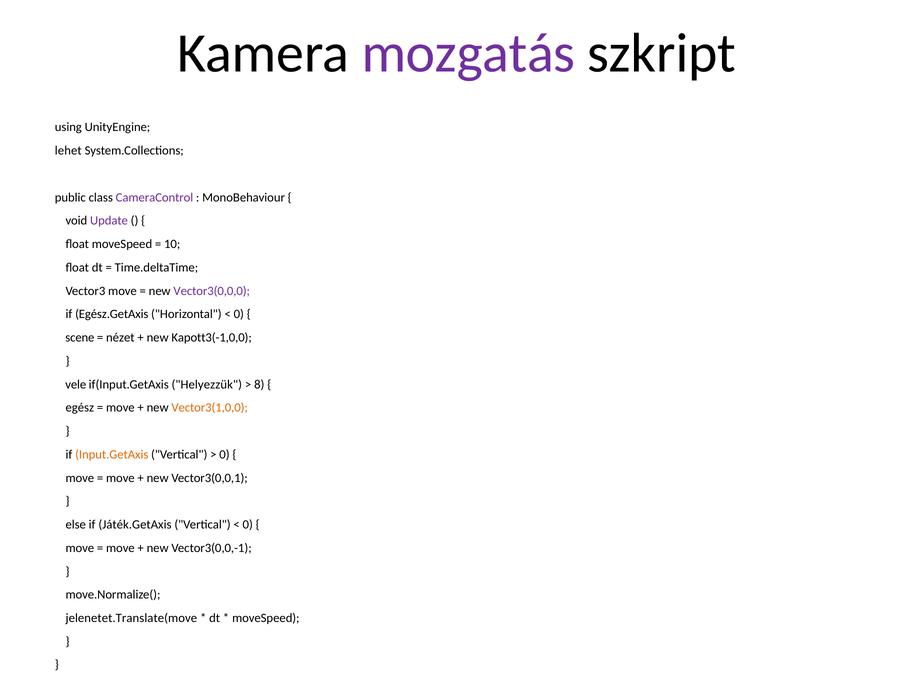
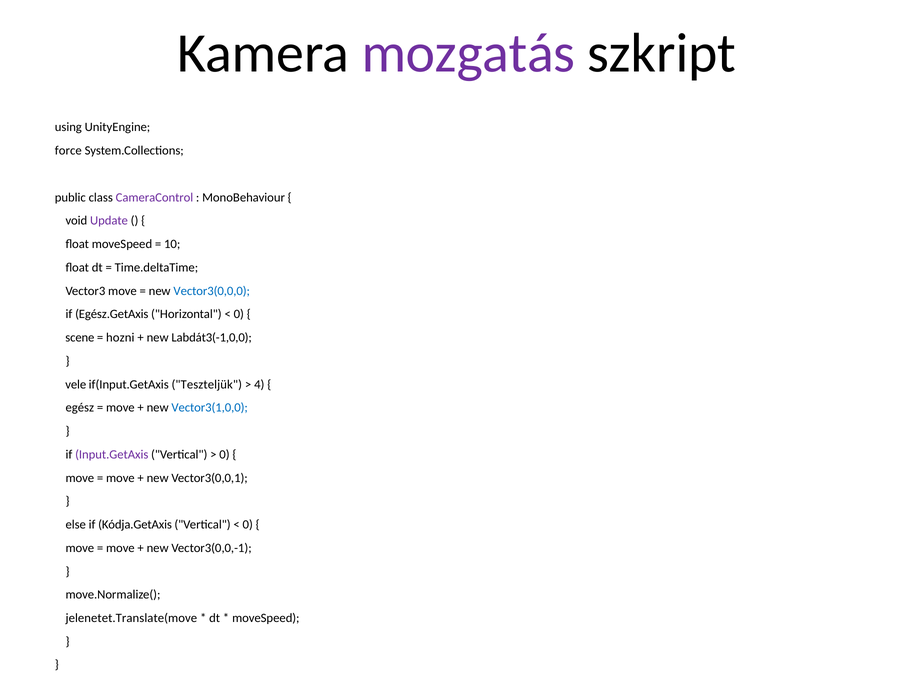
lehet: lehet -> force
Vector3(0,0,0 colour: purple -> blue
nézet: nézet -> hozni
Kapott3(-1,0,0: Kapott3(-1,0,0 -> Labdát3(-1,0,0
Helyezzük: Helyezzük -> Teszteljük
8: 8 -> 4
Vector3(1,0,0 colour: orange -> blue
Input.GetAxis colour: orange -> purple
Játék.GetAxis: Játék.GetAxis -> Kódja.GetAxis
